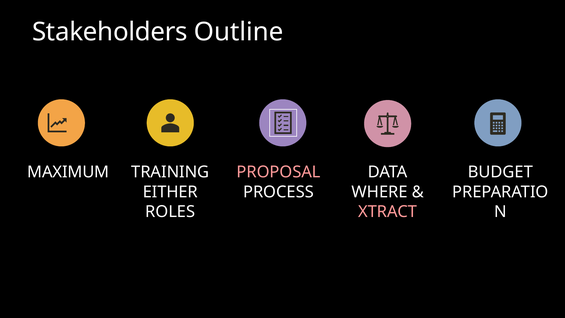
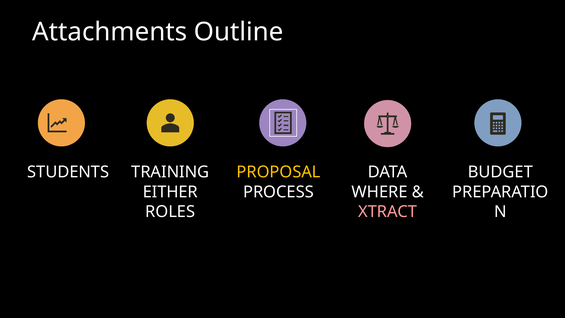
Stakeholders: Stakeholders -> Attachments
MAXIMUM: MAXIMUM -> STUDENTS
PROPOSAL colour: pink -> yellow
